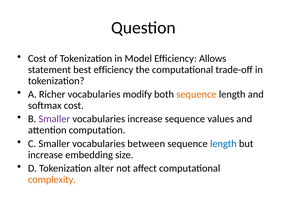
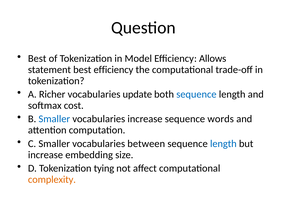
Cost at (37, 59): Cost -> Best
modify: modify -> update
sequence at (196, 94) colour: orange -> blue
Smaller at (54, 119) colour: purple -> blue
values: values -> words
alter: alter -> tying
